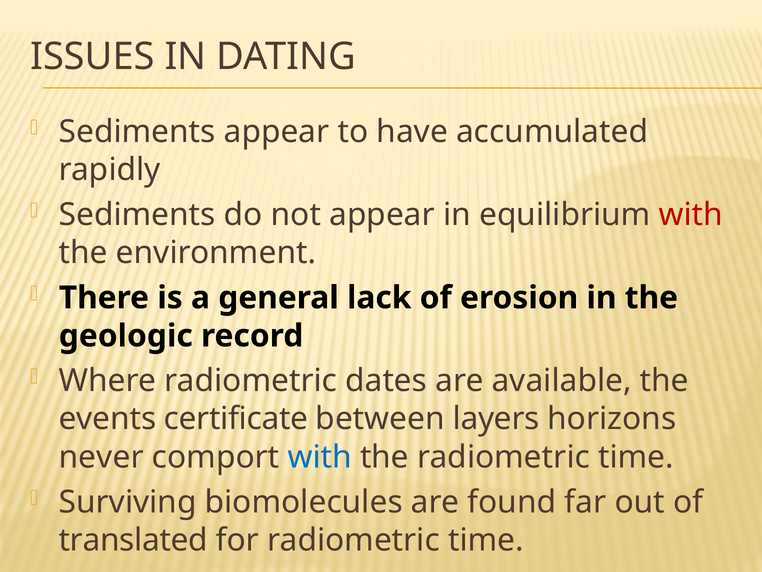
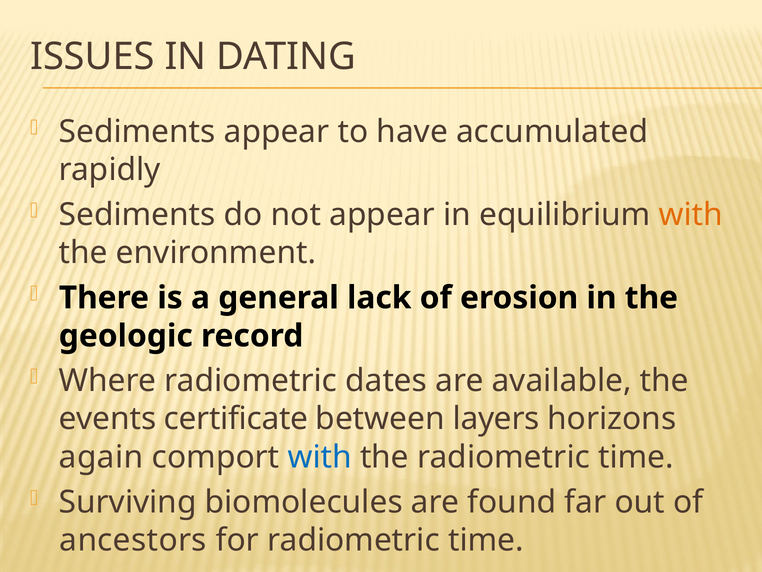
with at (691, 215) colour: red -> orange
never: never -> again
translated: translated -> ancestors
